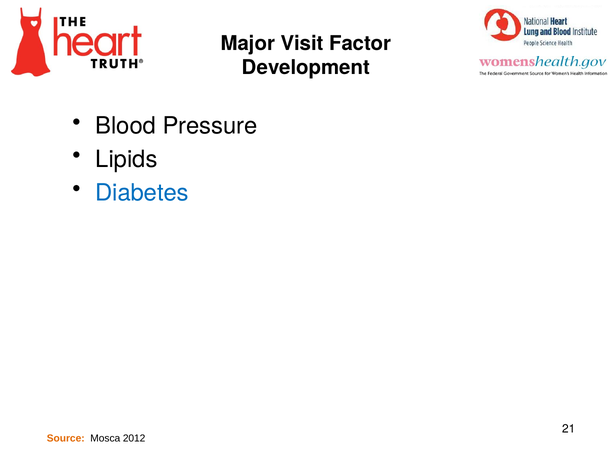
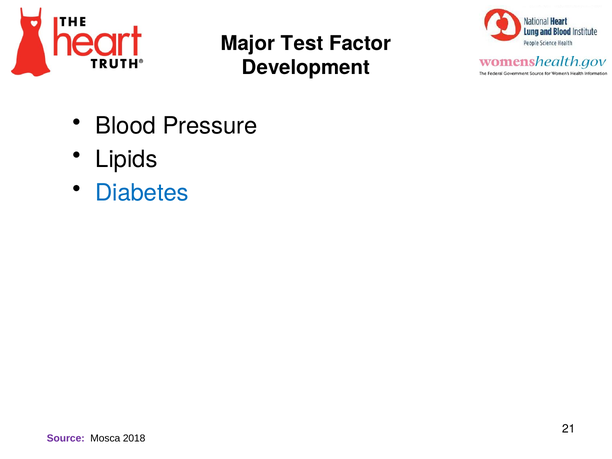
Visit: Visit -> Test
Source colour: orange -> purple
2012: 2012 -> 2018
